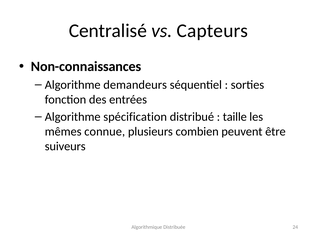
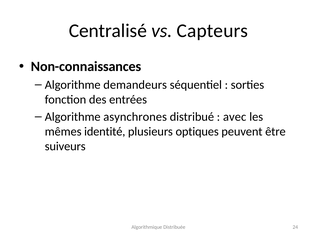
spécification: spécification -> asynchrones
taille: taille -> avec
connue: connue -> identité
combien: combien -> optiques
